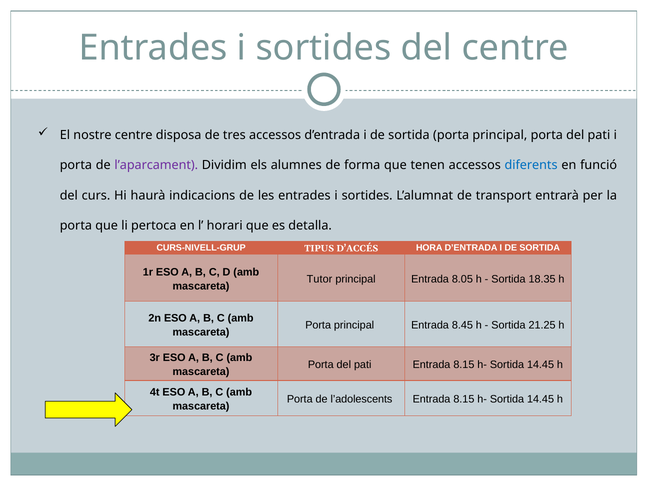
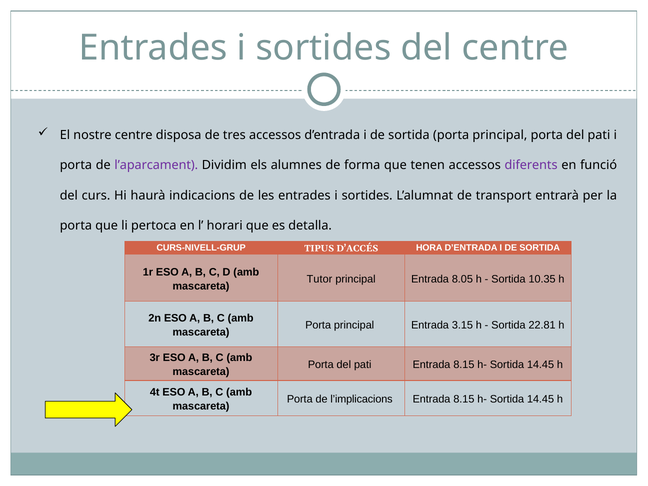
diferents colour: blue -> purple
18.35: 18.35 -> 10.35
8.45: 8.45 -> 3.15
21.25: 21.25 -> 22.81
l’adolescents: l’adolescents -> l’implicacions
